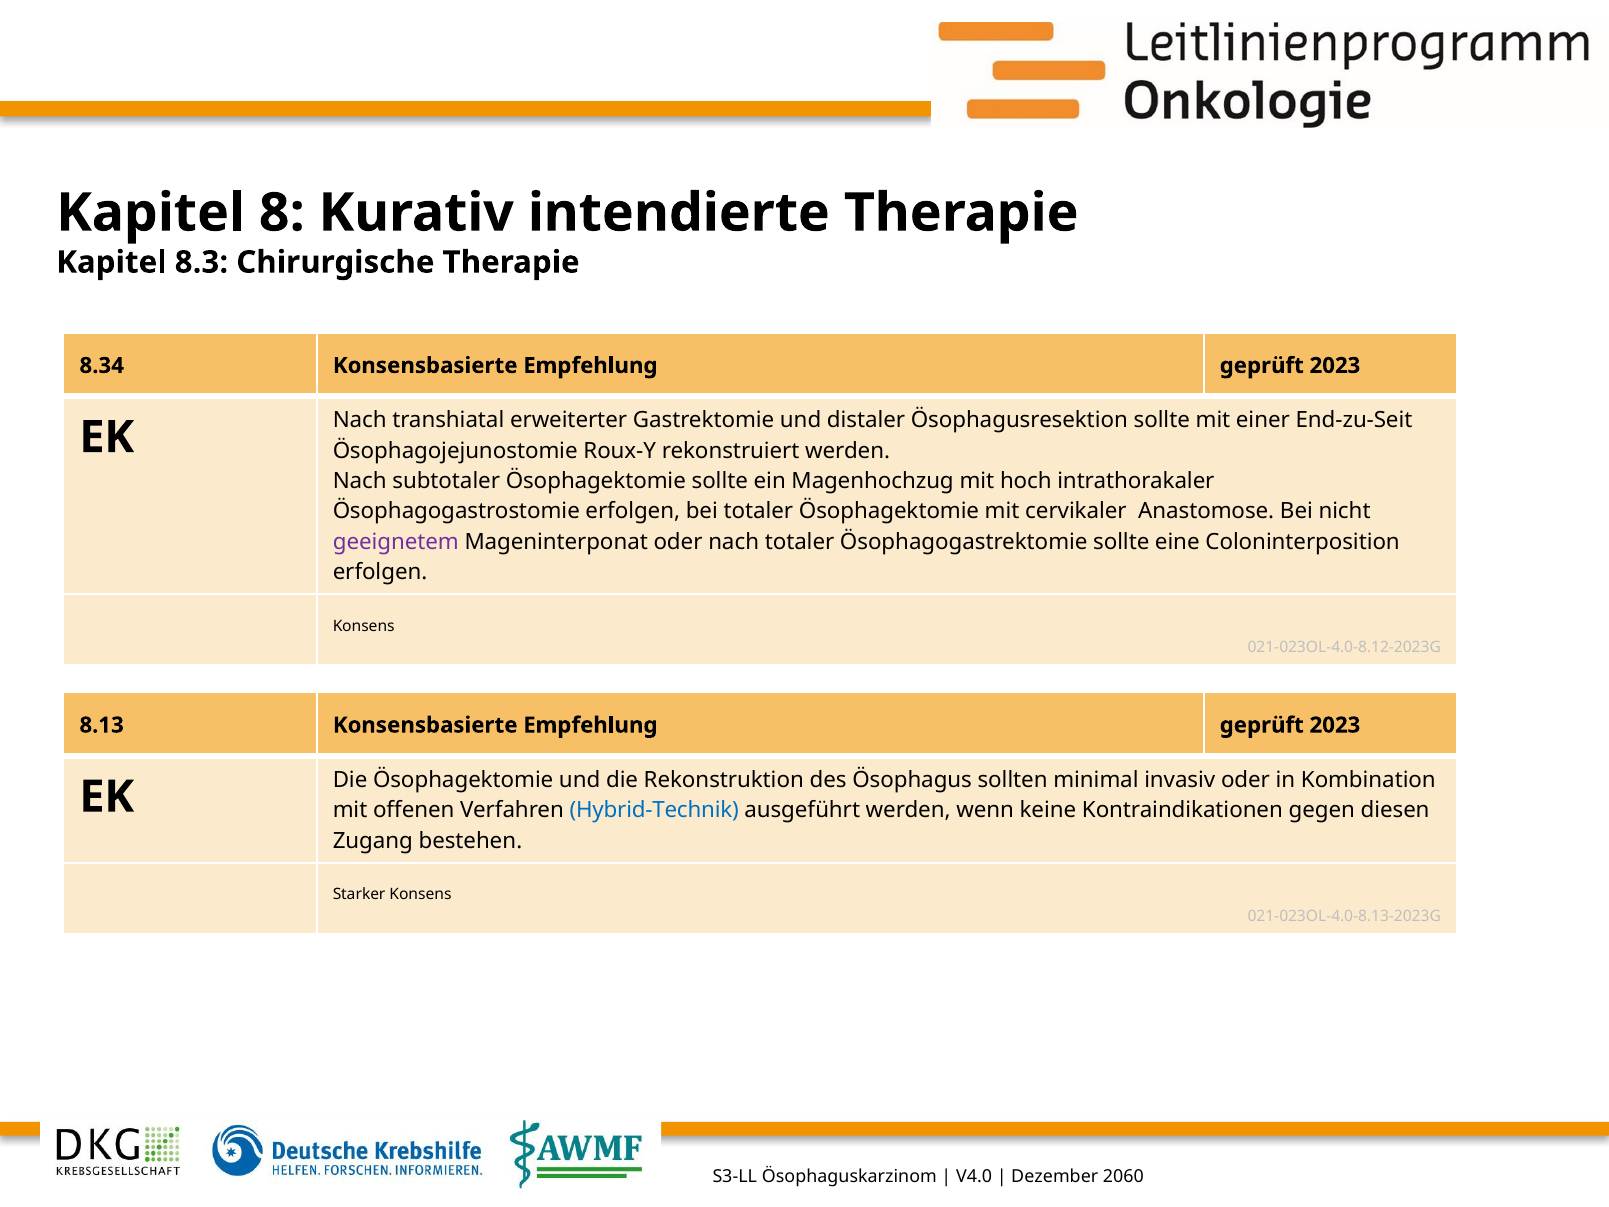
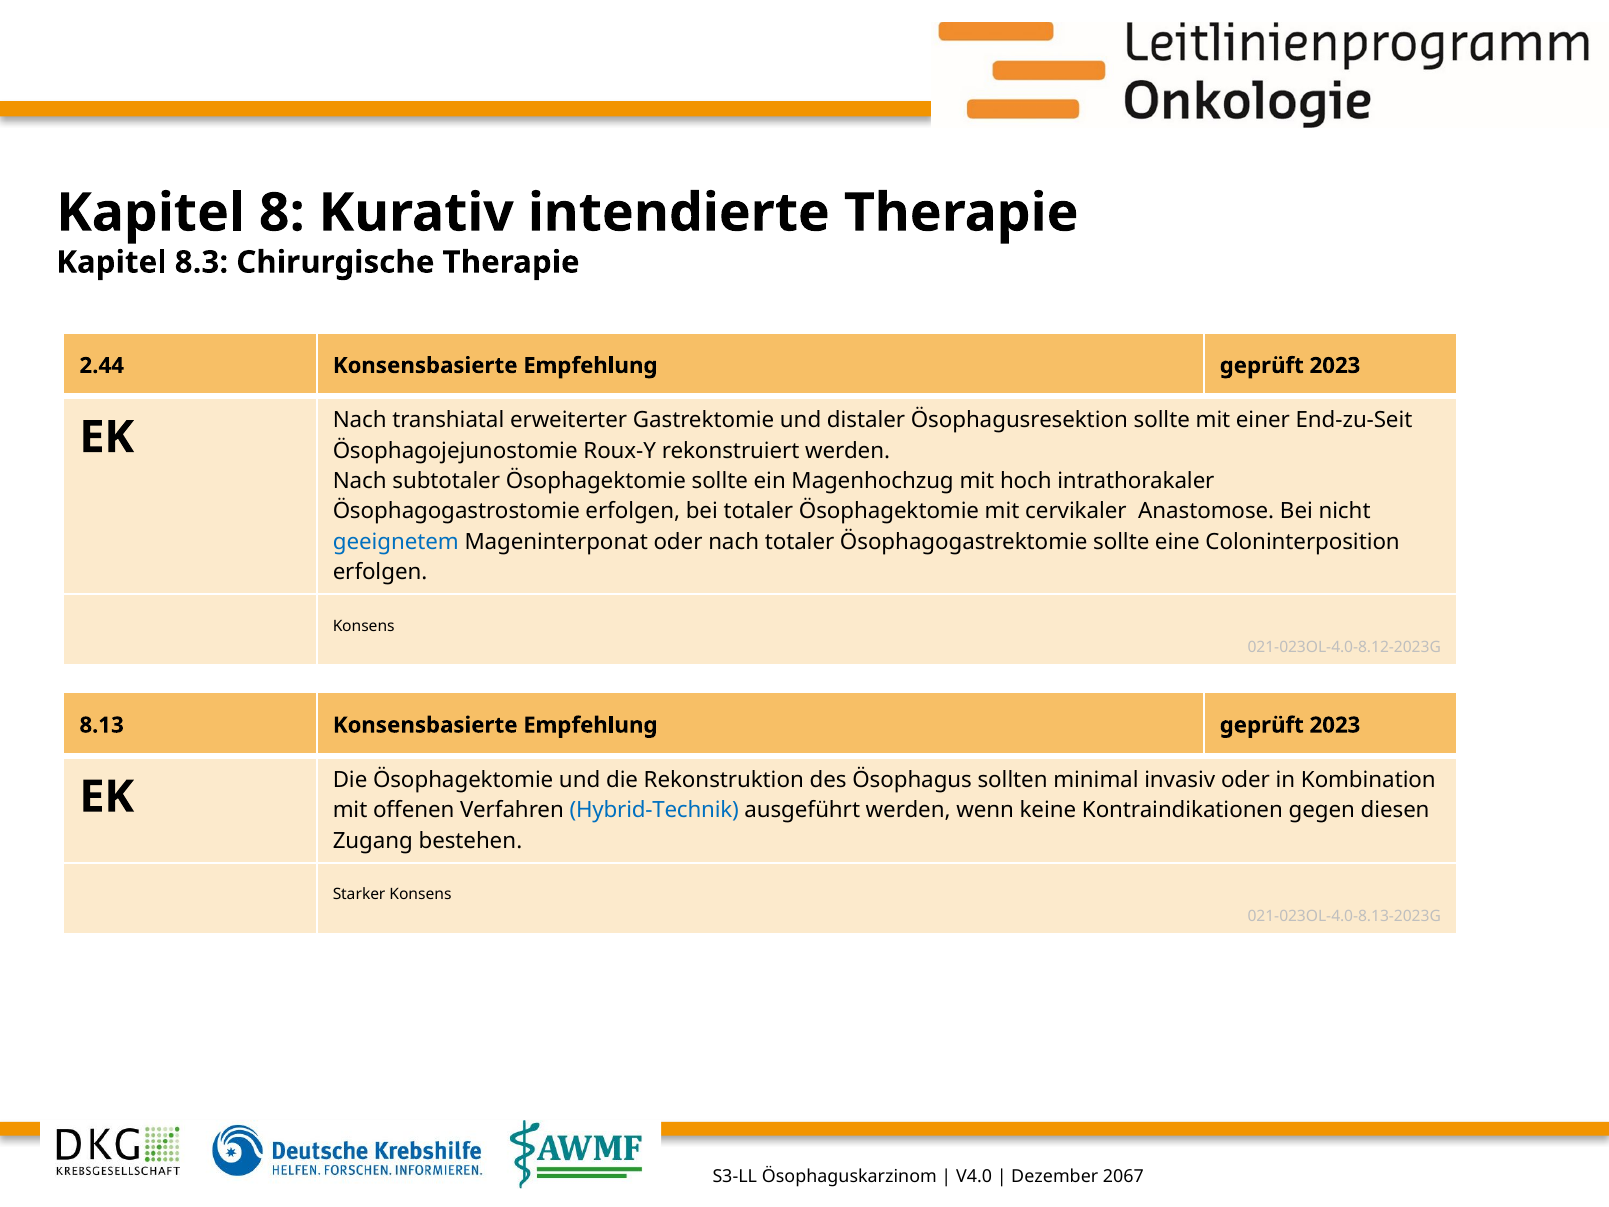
8.34: 8.34 -> 2.44
geeignetem colour: purple -> blue
2060: 2060 -> 2067
